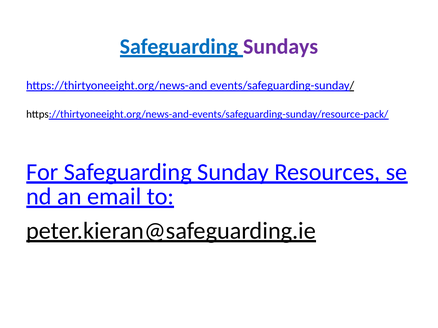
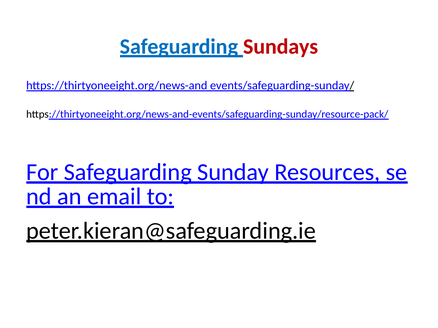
Sundays colour: purple -> red
